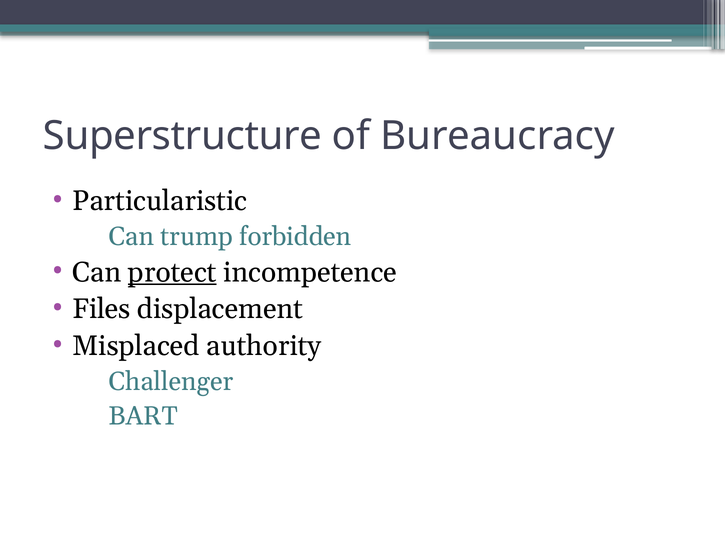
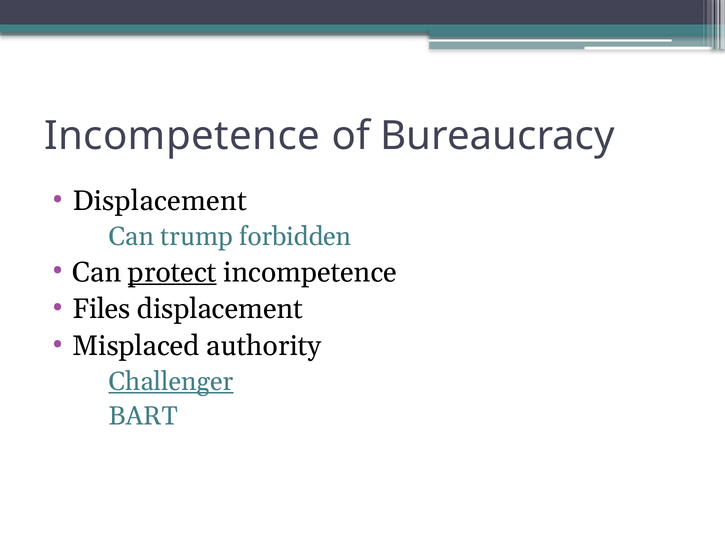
Superstructure at (183, 136): Superstructure -> Incompetence
Particularistic at (160, 201): Particularistic -> Displacement
Challenger underline: none -> present
